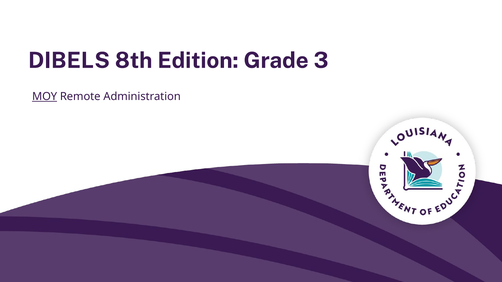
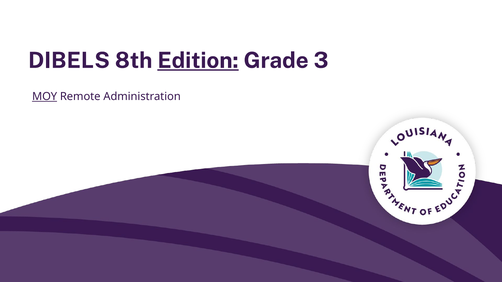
Edition underline: none -> present
